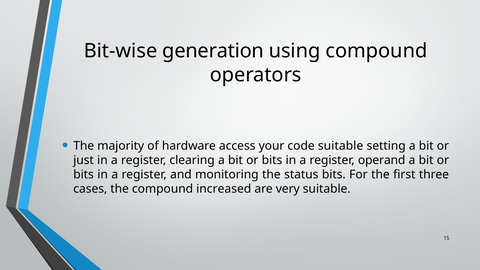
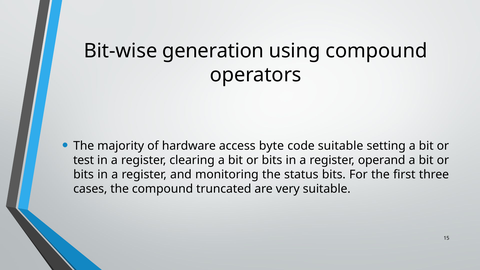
your: your -> byte
just: just -> test
increased: increased -> truncated
